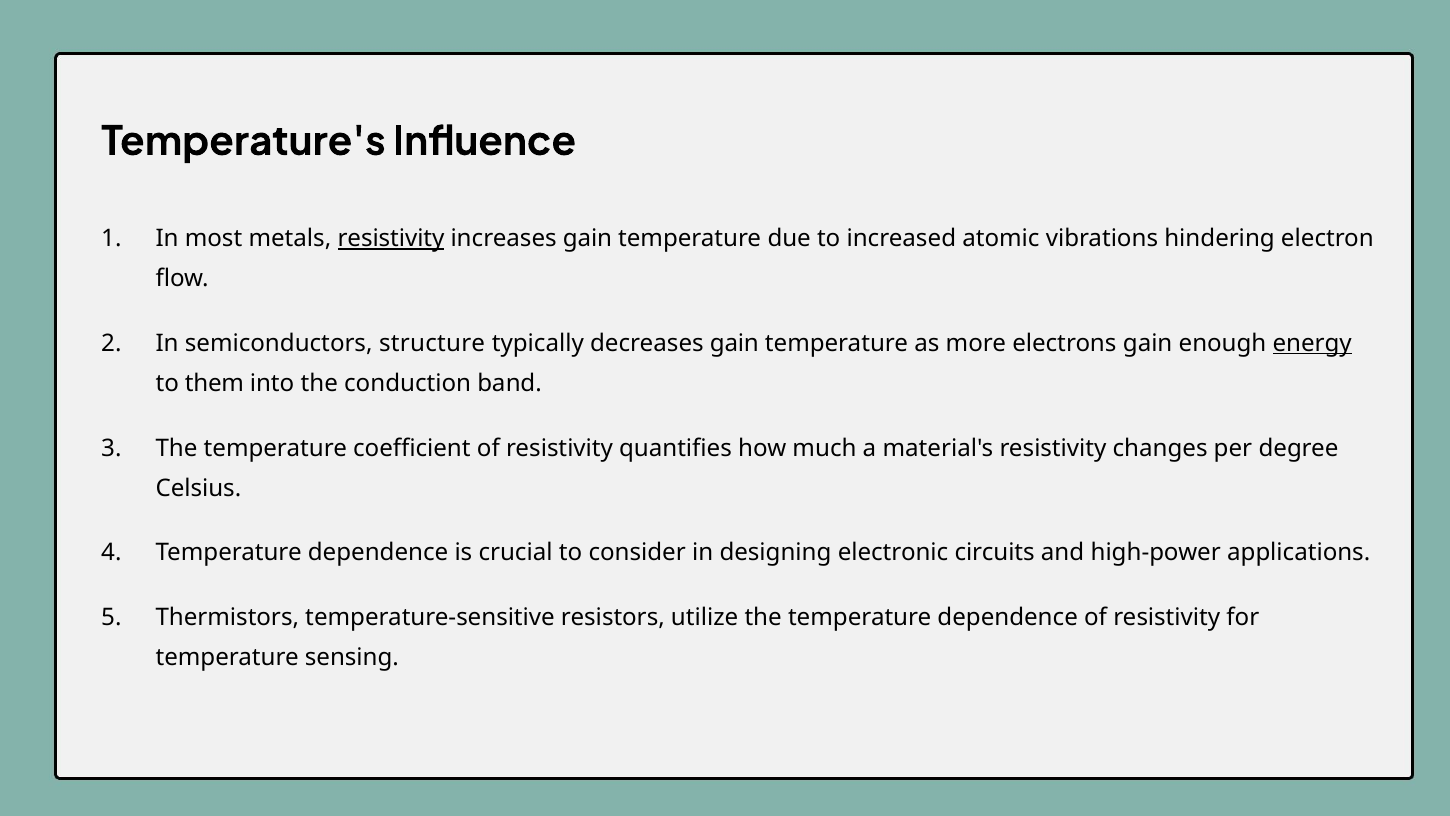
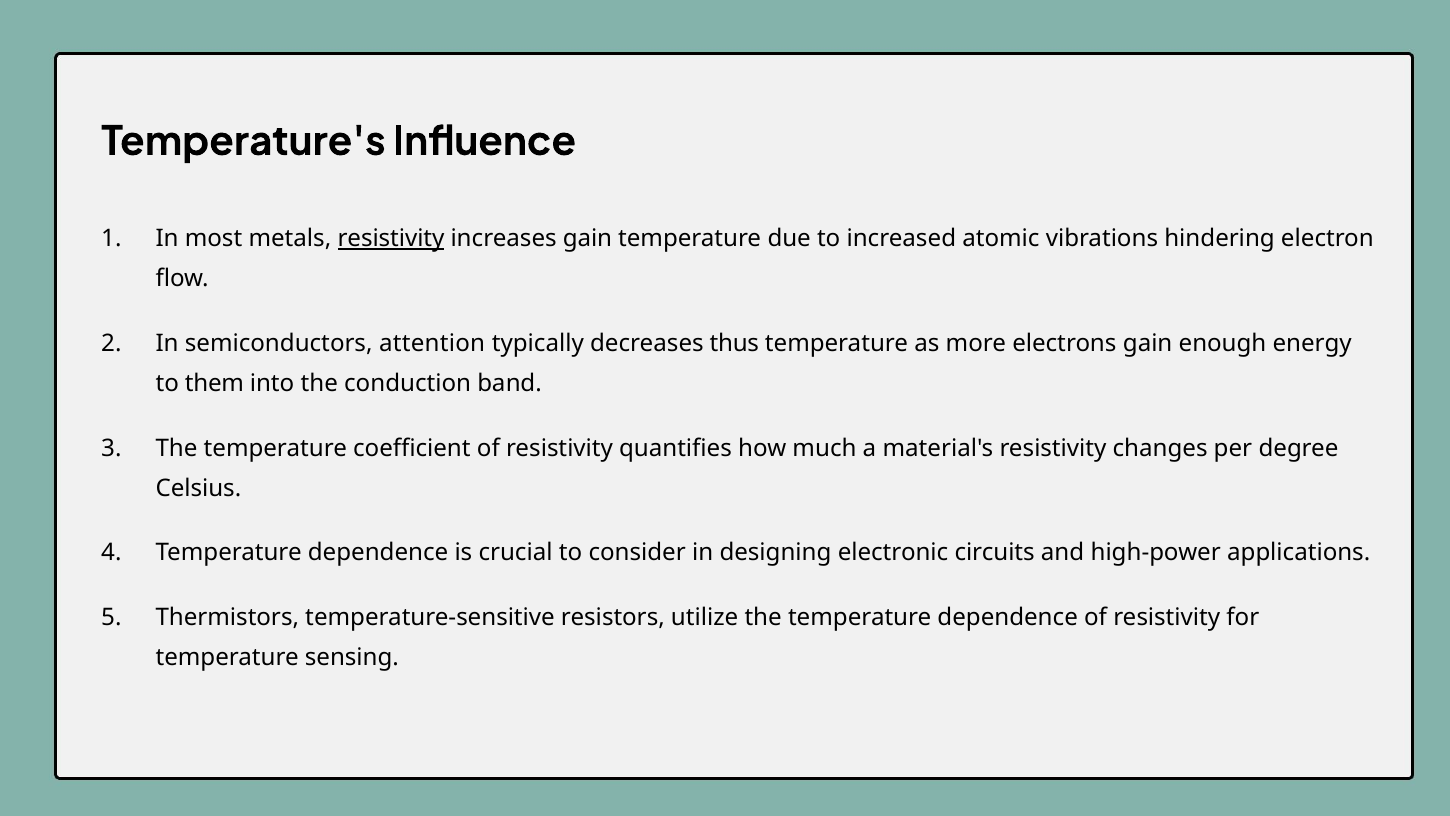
structure: structure -> attention
decreases gain: gain -> thus
energy underline: present -> none
